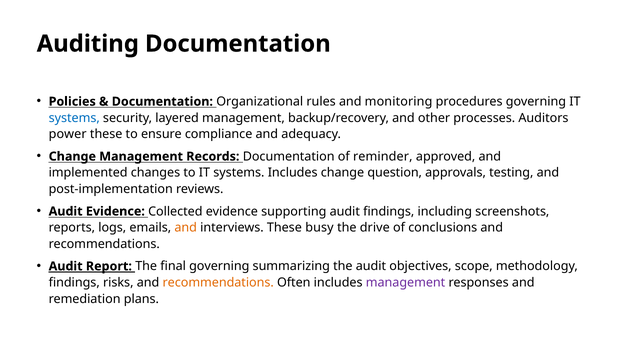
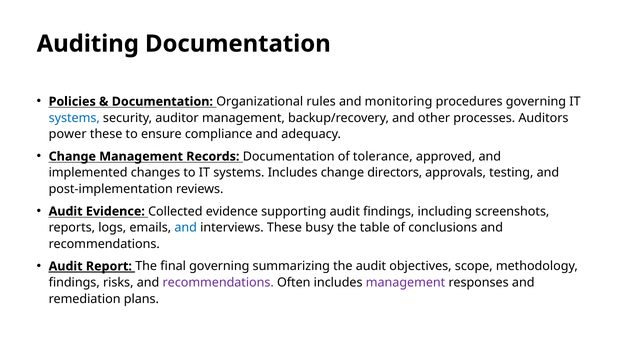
layered: layered -> auditor
reminder: reminder -> tolerance
question: question -> directors
and at (186, 228) colour: orange -> blue
drive: drive -> table
recommendations at (218, 282) colour: orange -> purple
